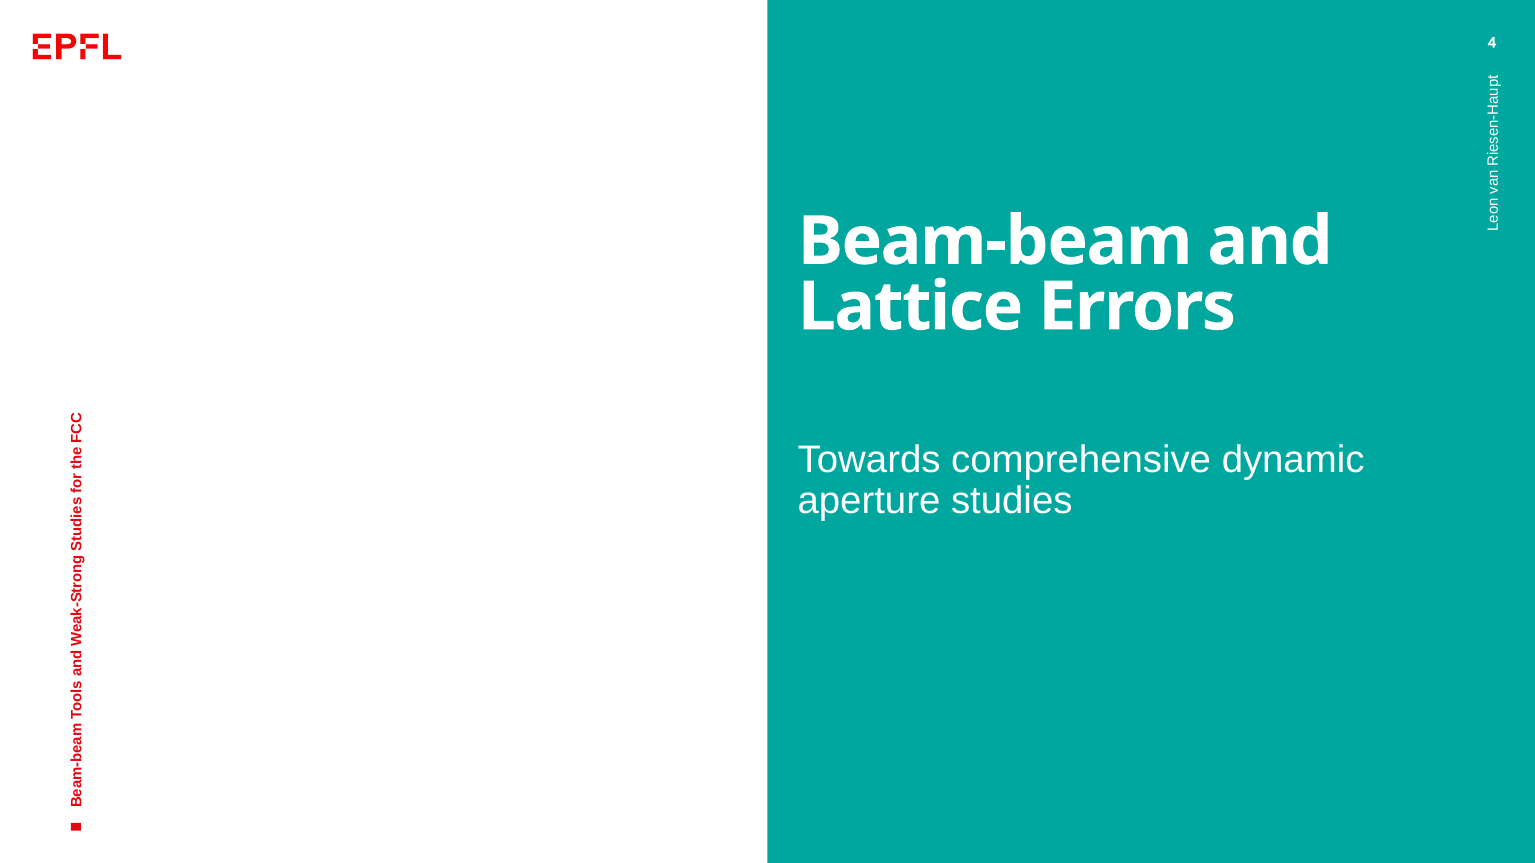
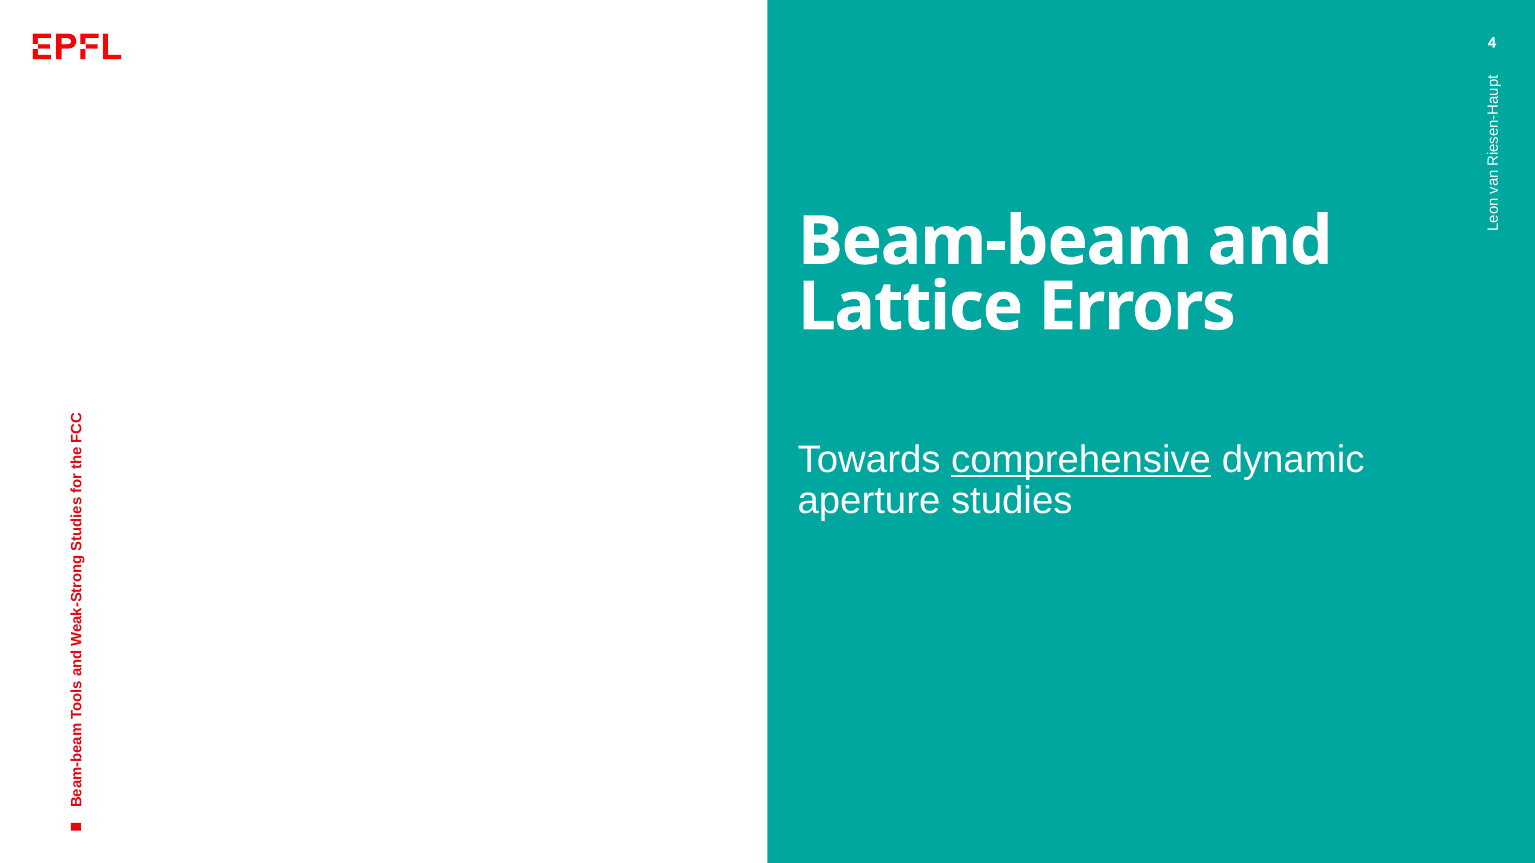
comprehensive underline: none -> present
